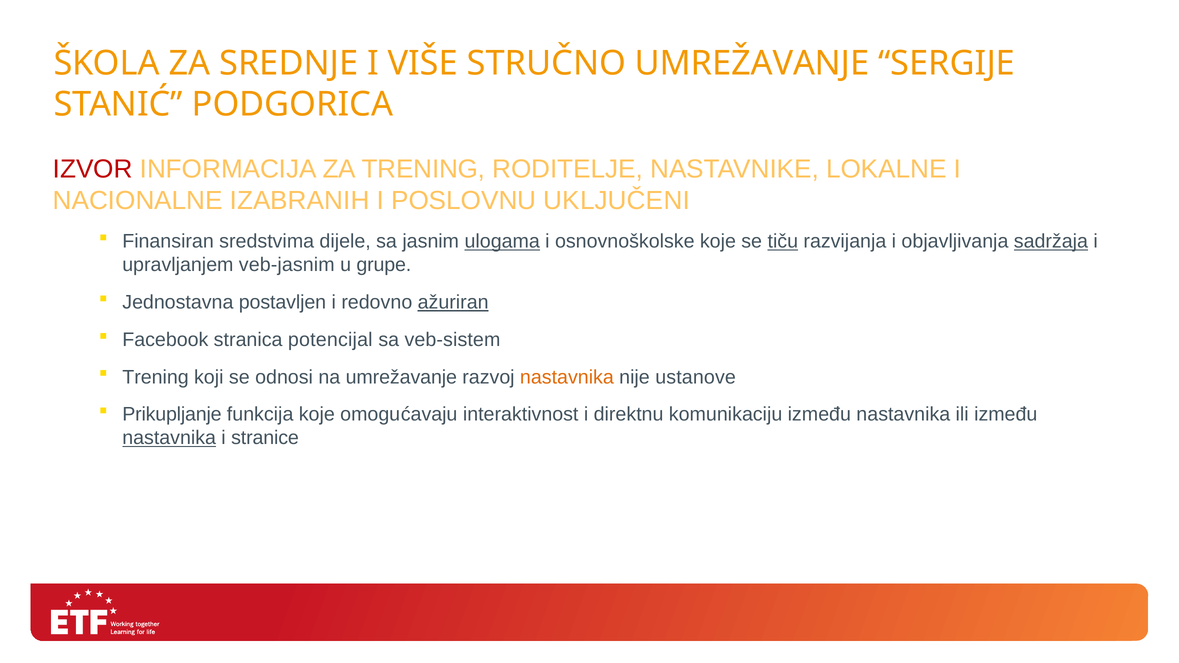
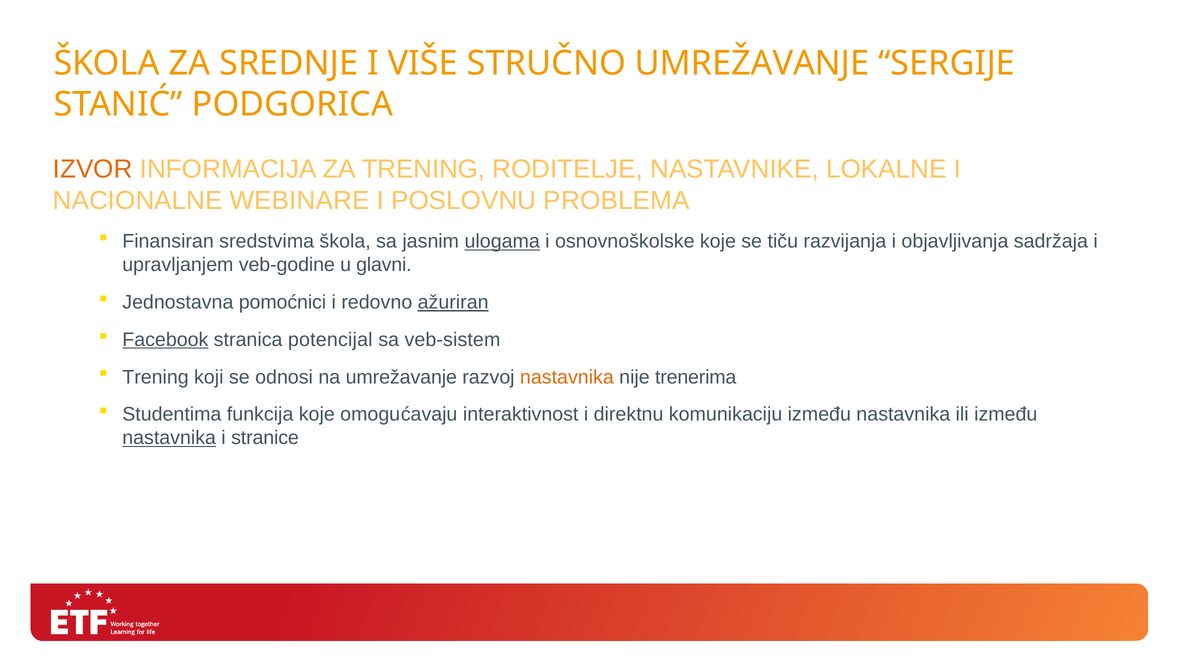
IZVOR colour: red -> orange
IZABRANIH: IZABRANIH -> WEBINARE
UKLJUČENI: UKLJUČENI -> PROBLEMA
sredstvima dijele: dijele -> škola
tiču underline: present -> none
sadržaja underline: present -> none
veb-jasnim: veb-jasnim -> veb-godine
grupe: grupe -> glavni
postavljen: postavljen -> pomoćnici
Facebook underline: none -> present
ustanove: ustanove -> trenerima
Prikupljanje: Prikupljanje -> Studentima
